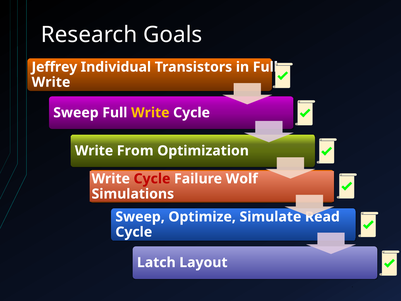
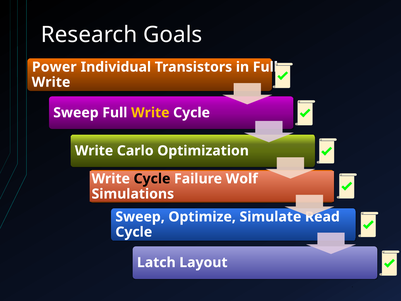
Jeffrey: Jeffrey -> Power
From: From -> Carlo
Cycle at (152, 179) colour: red -> black
